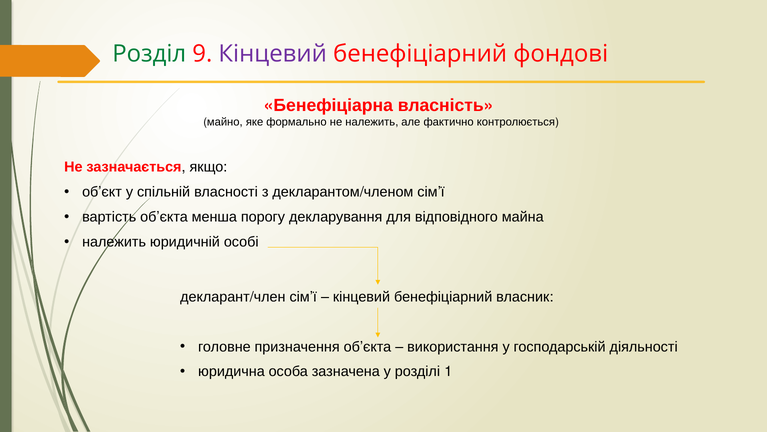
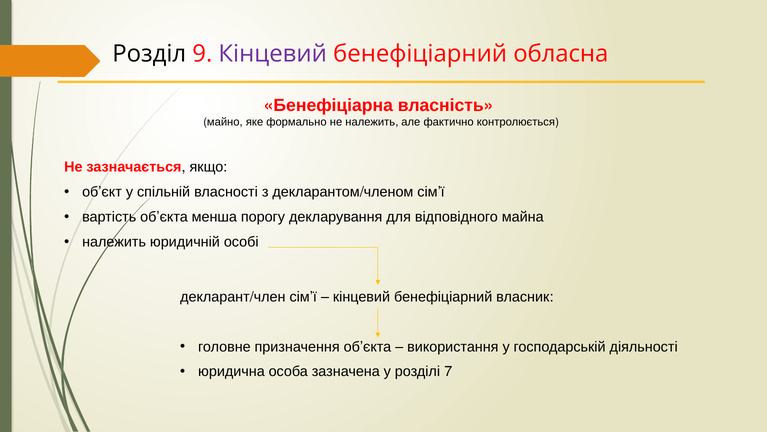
Розділ colour: green -> black
фондові: фондові -> обласна
1: 1 -> 7
